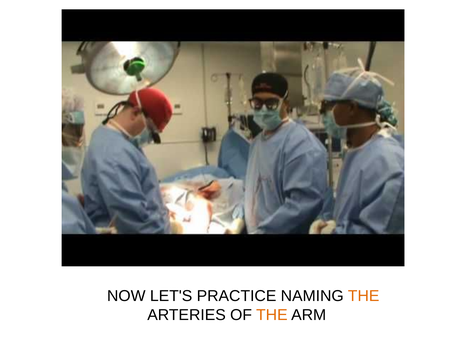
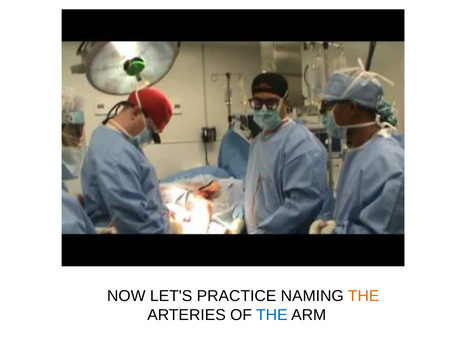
THE at (272, 315) colour: orange -> blue
